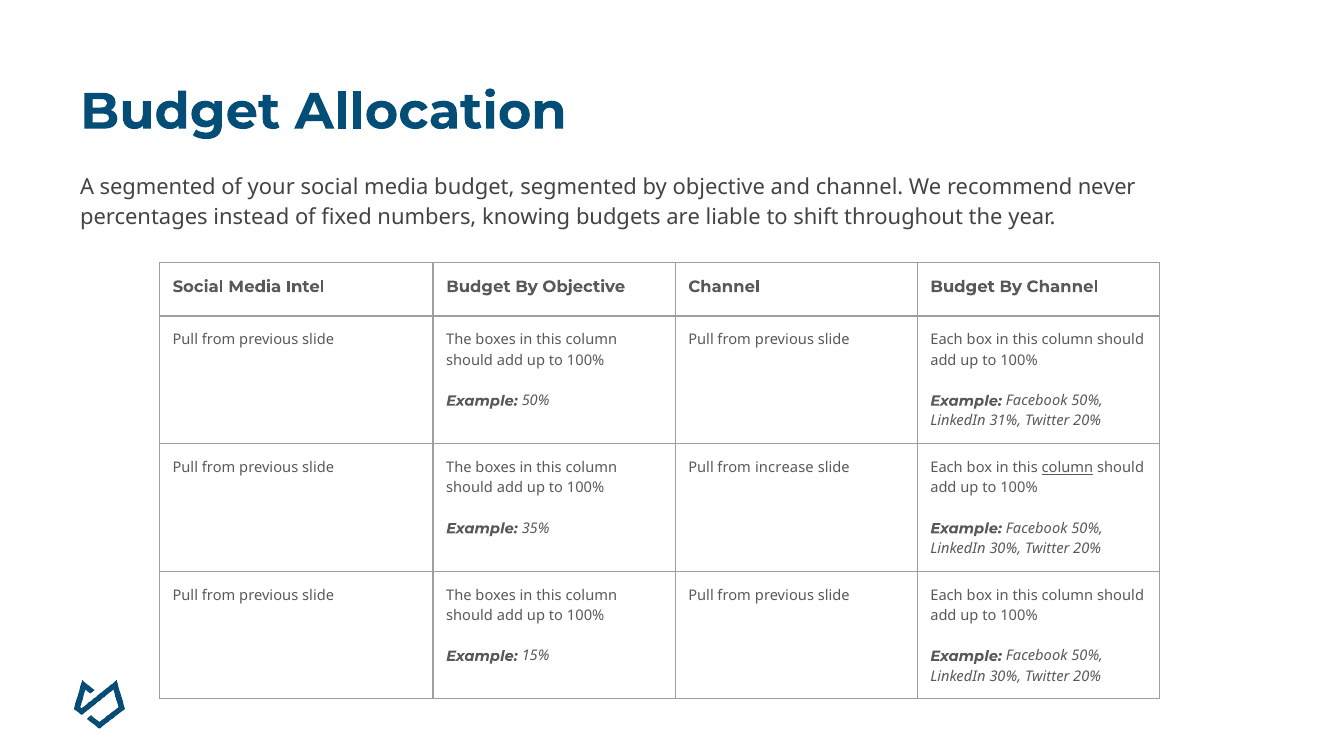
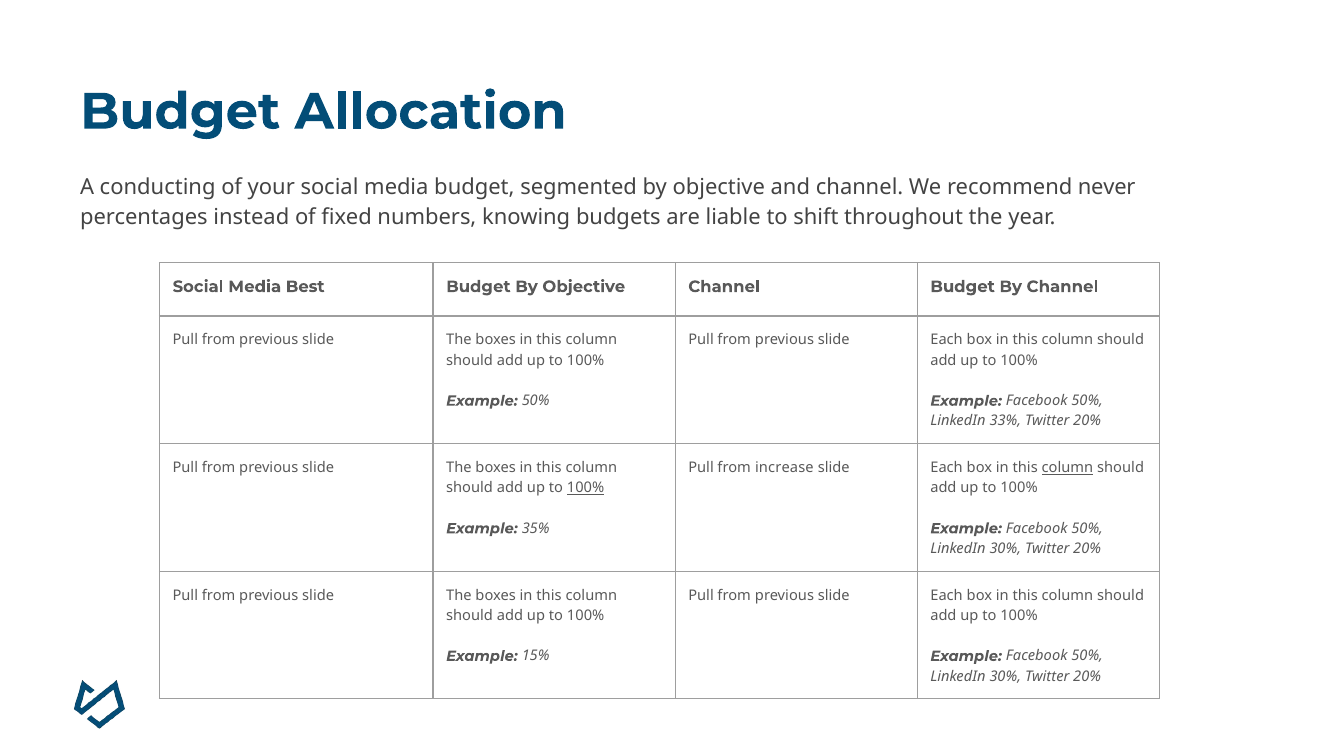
A segmented: segmented -> conducting
Intel: Intel -> Best
31%: 31% -> 33%
100% at (586, 488) underline: none -> present
